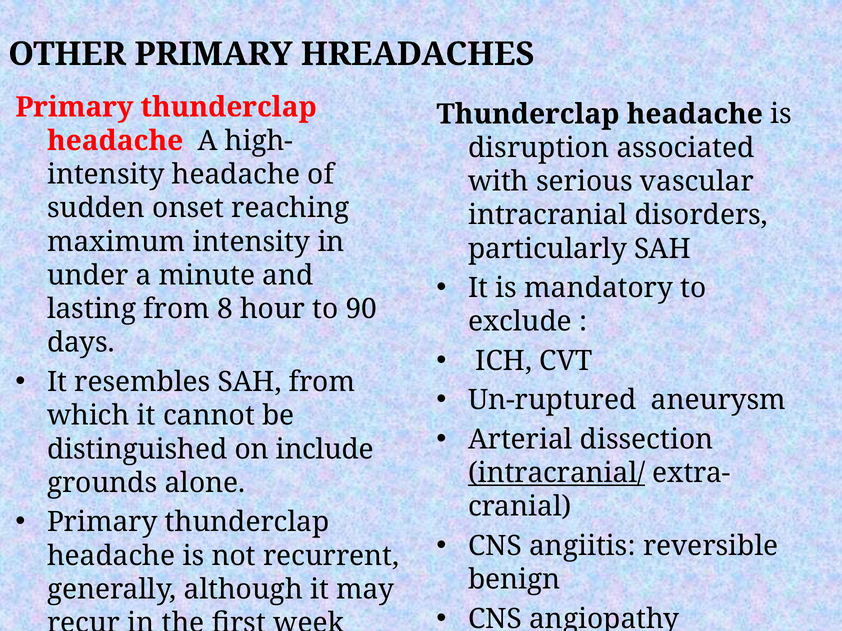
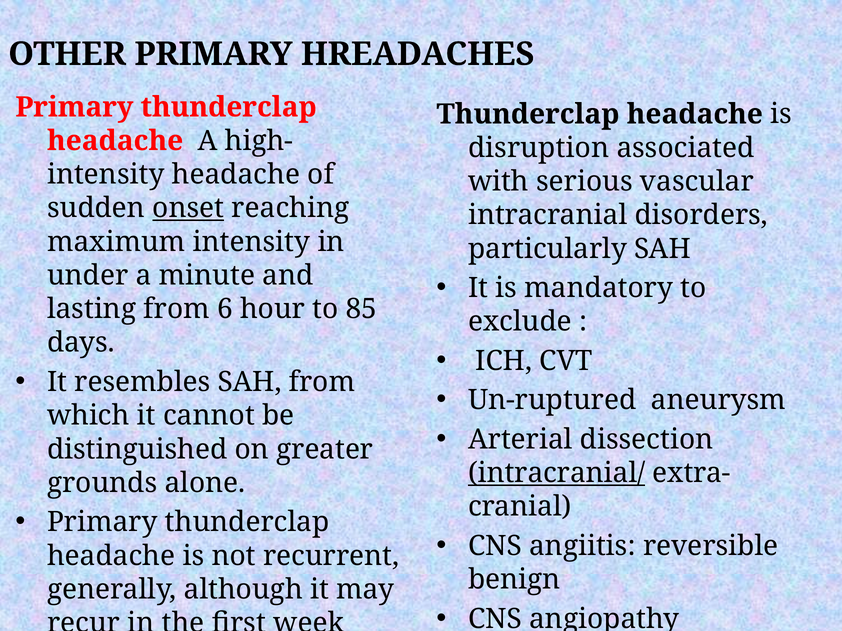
onset at (188, 208) underline: none -> present
8: 8 -> 6
90: 90 -> 85
include: include -> greater
